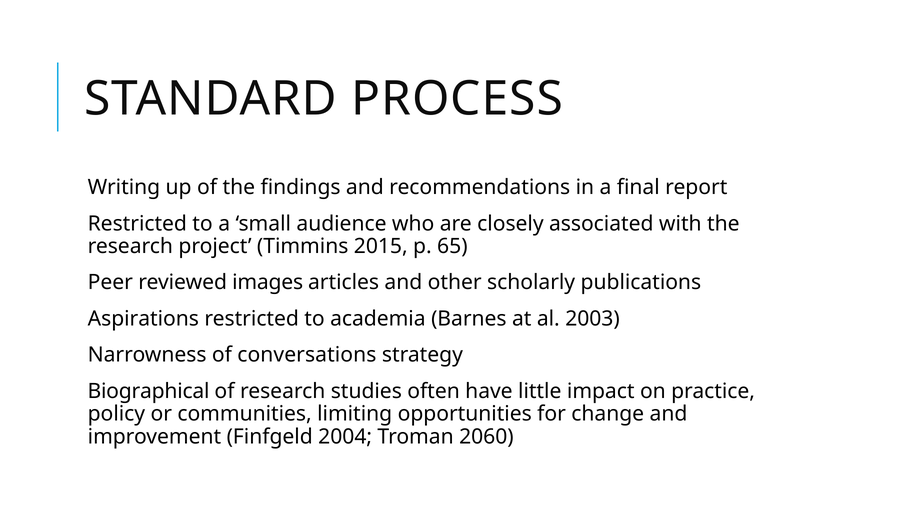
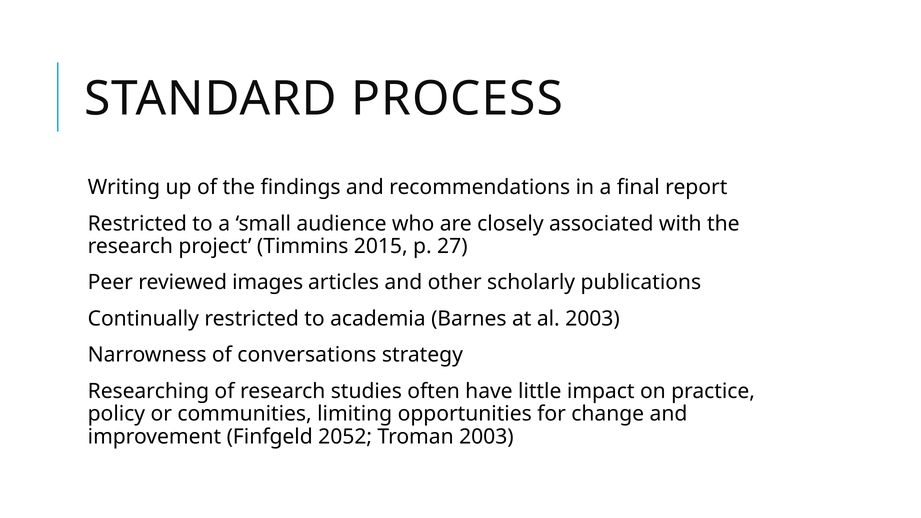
65: 65 -> 27
Aspirations: Aspirations -> Continually
Biographical: Biographical -> Researching
2004: 2004 -> 2052
Troman 2060: 2060 -> 2003
